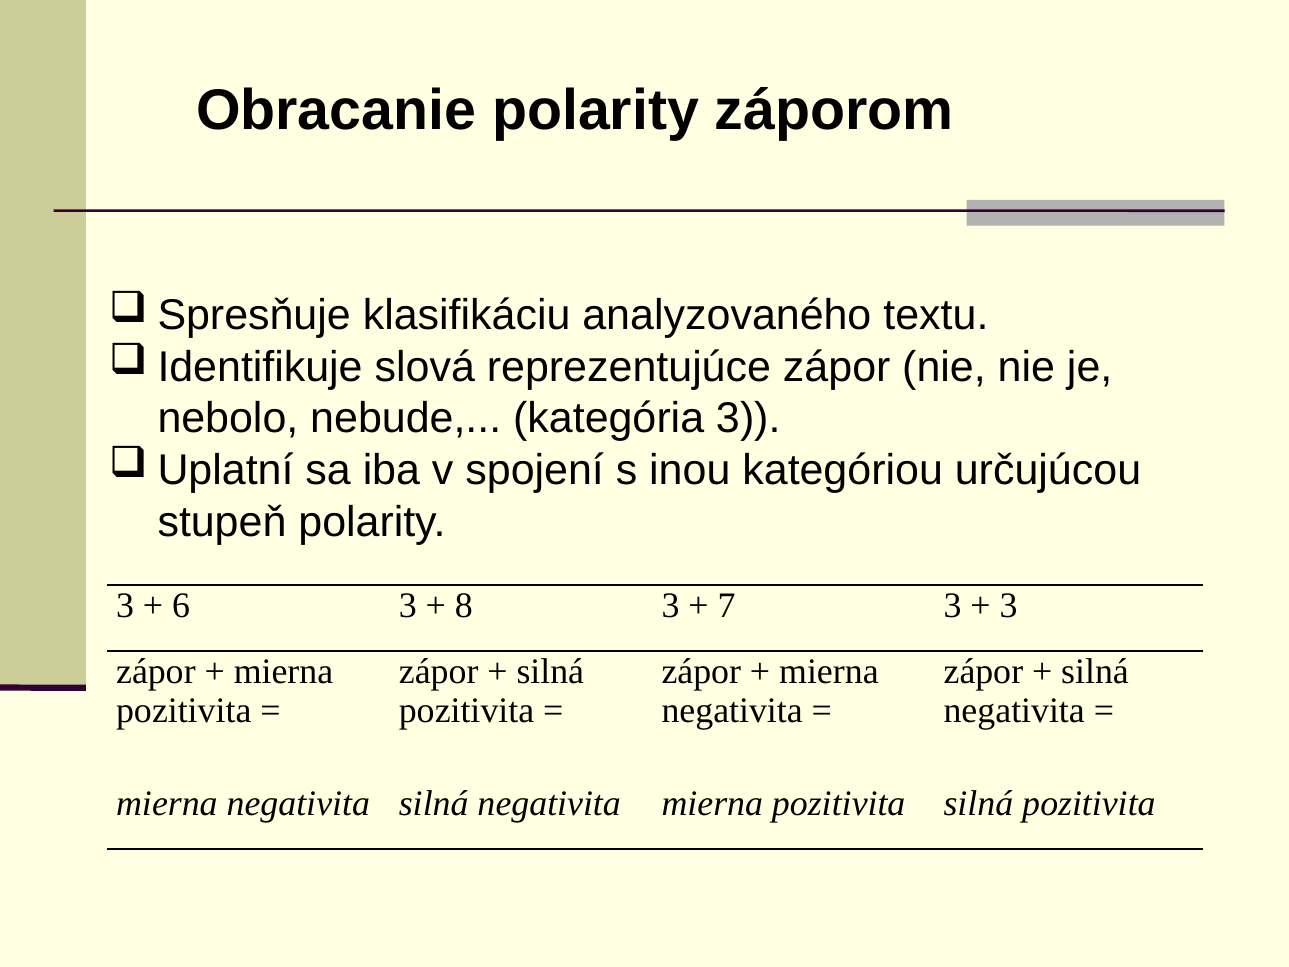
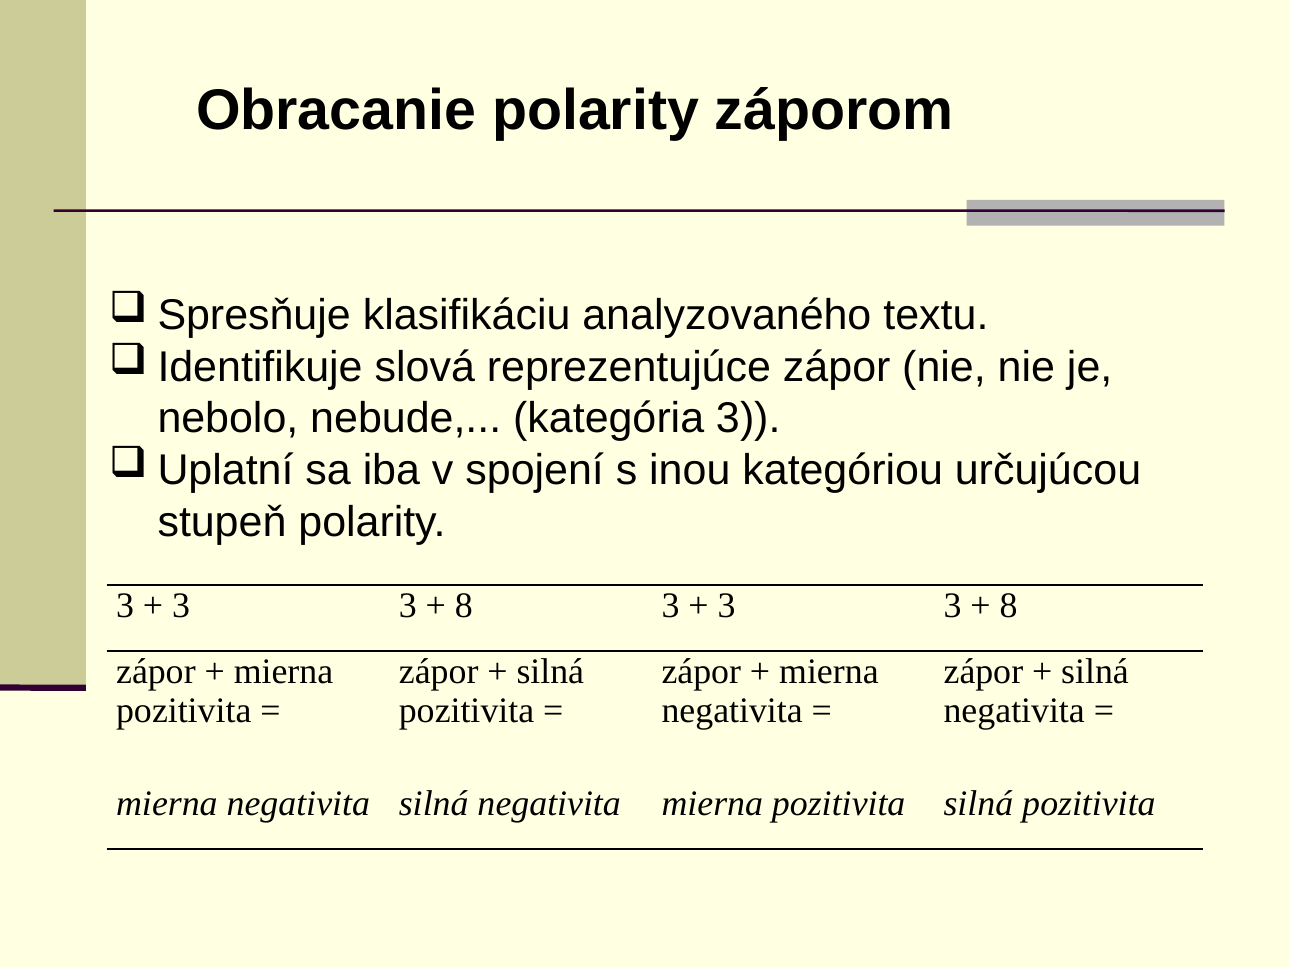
6 at (181, 605): 6 -> 3
7 at (726, 605): 7 -> 3
3 at (1009, 605): 3 -> 8
